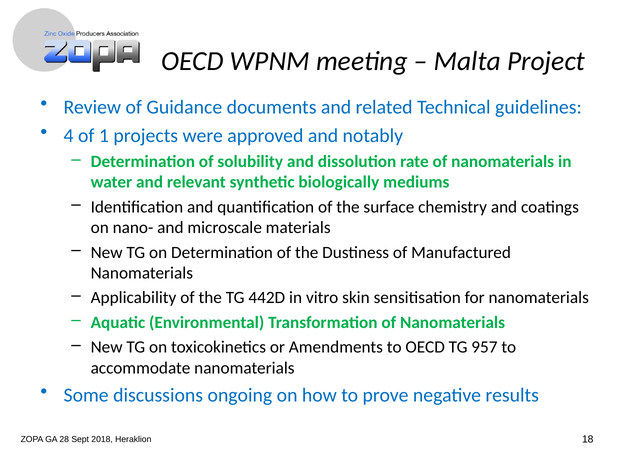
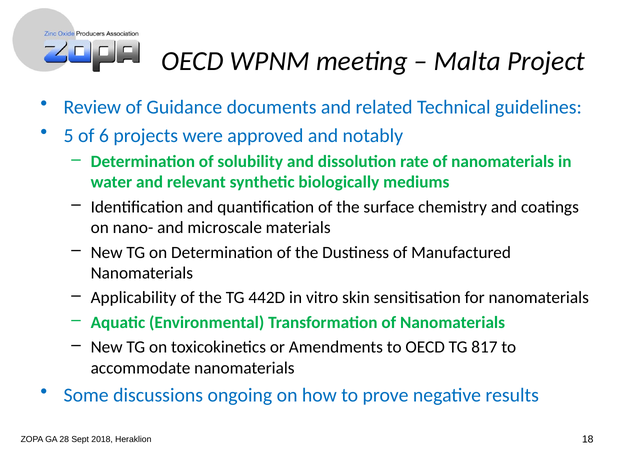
4: 4 -> 5
1: 1 -> 6
957: 957 -> 817
